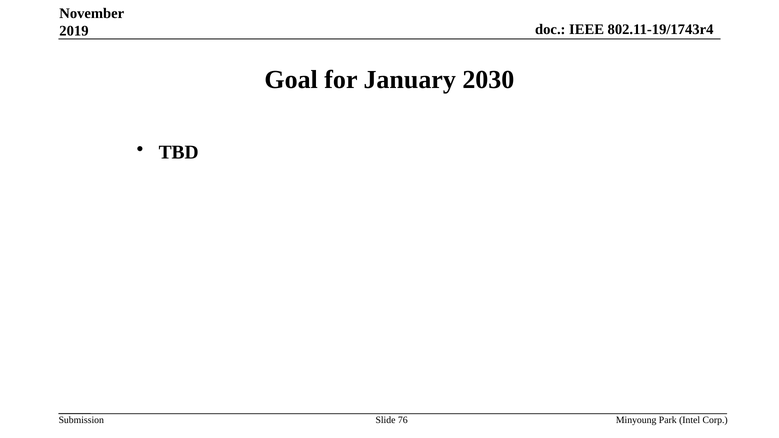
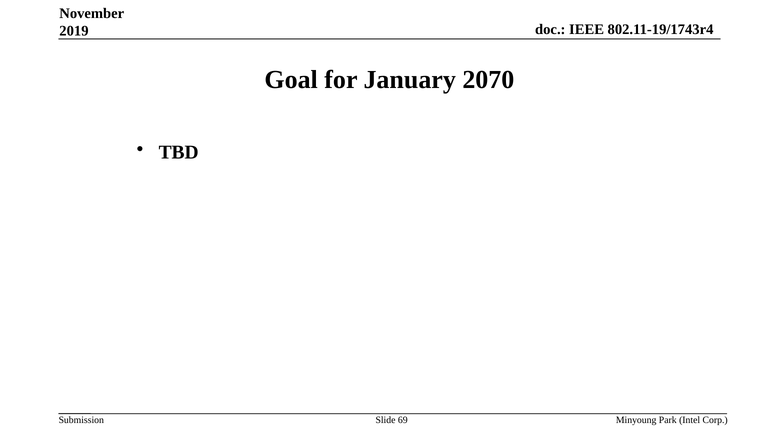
2030: 2030 -> 2070
76: 76 -> 69
